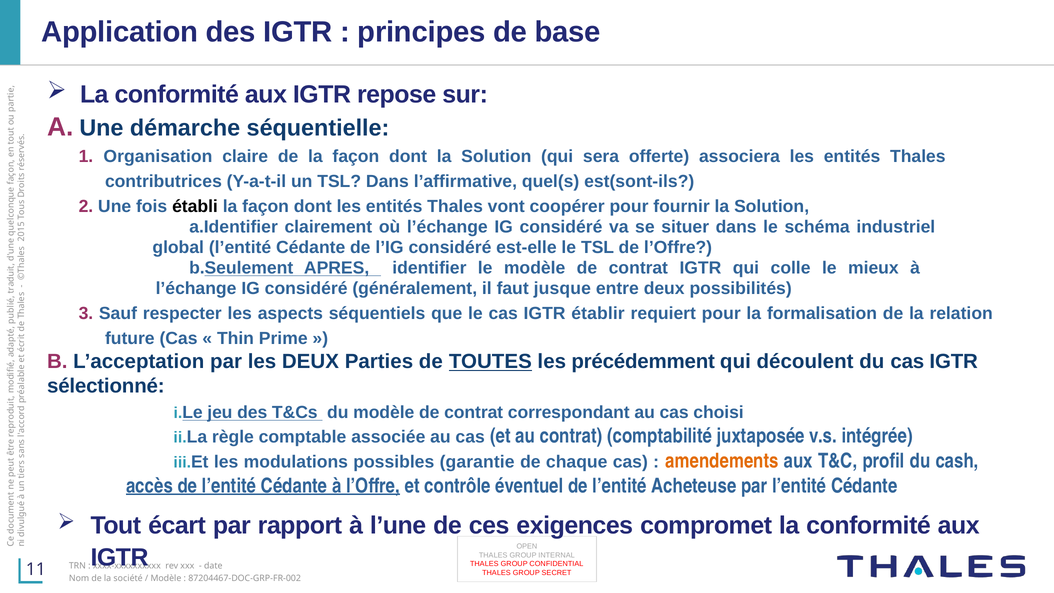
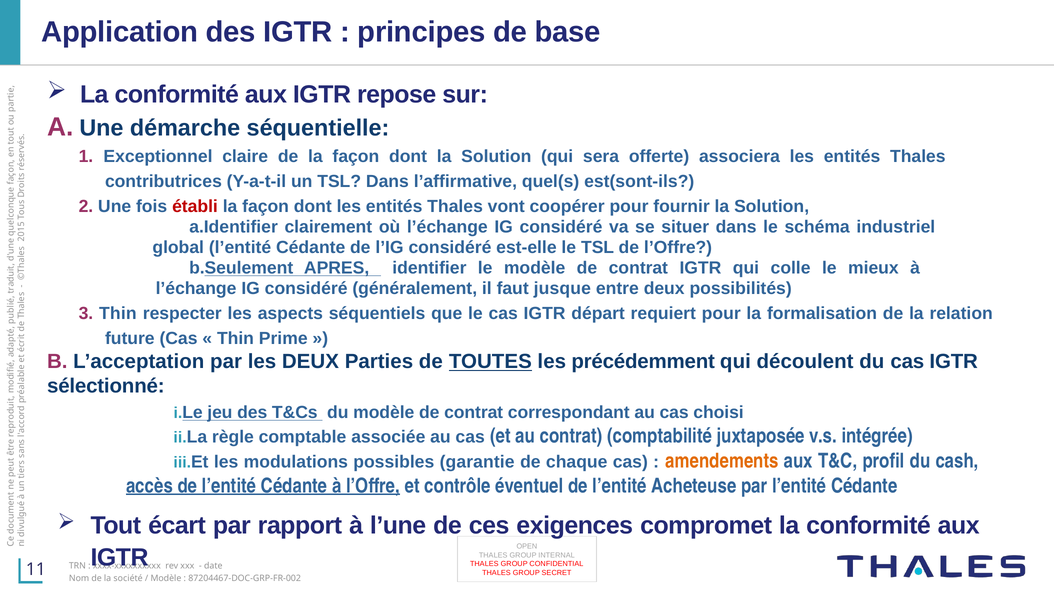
Organisation: Organisation -> Exceptionnel
établi colour: black -> red
3 Sauf: Sauf -> Thin
établir: établir -> départ
